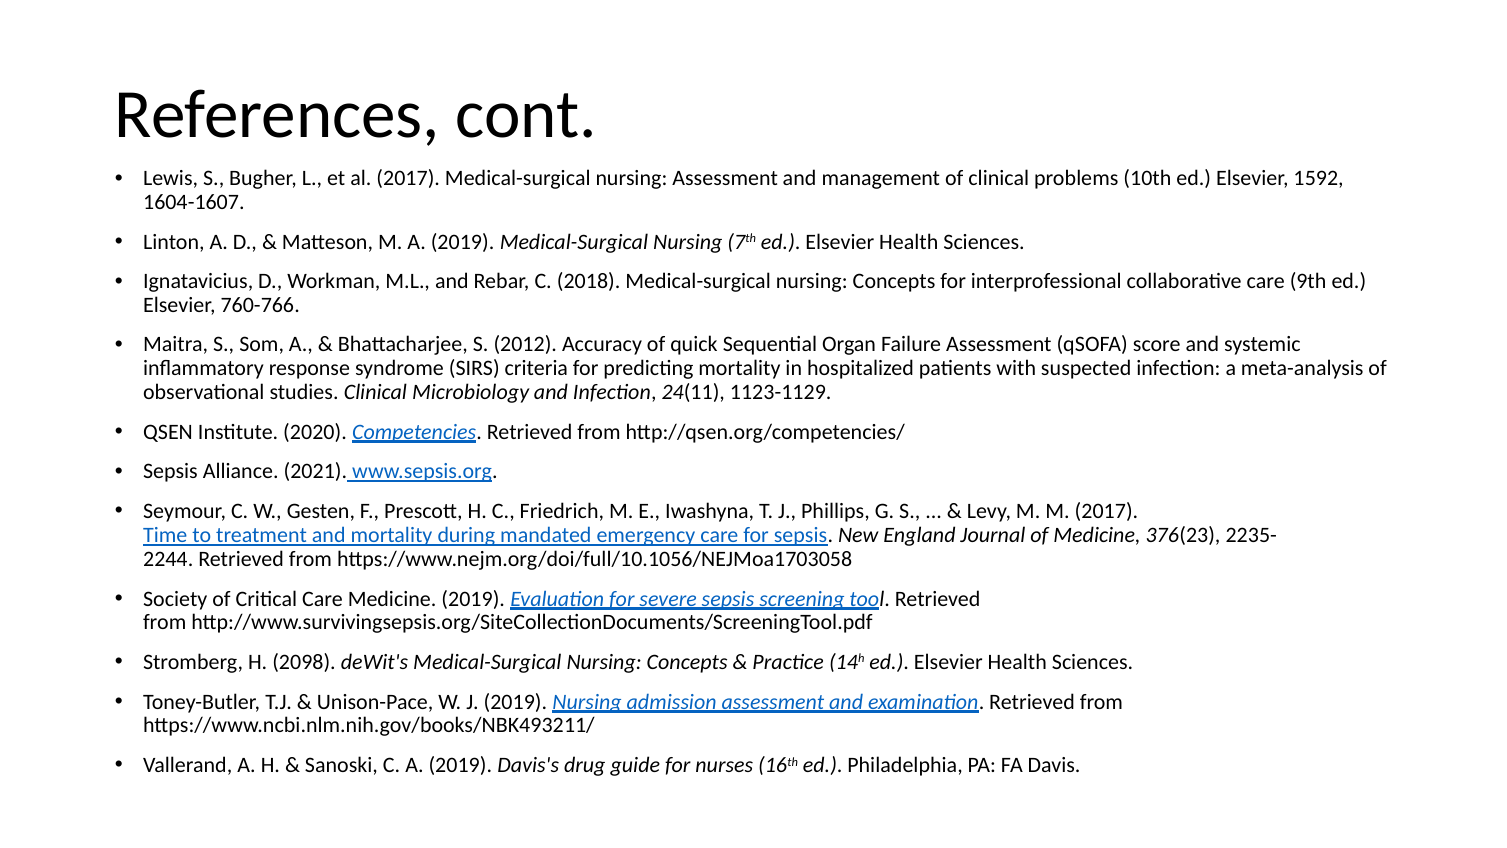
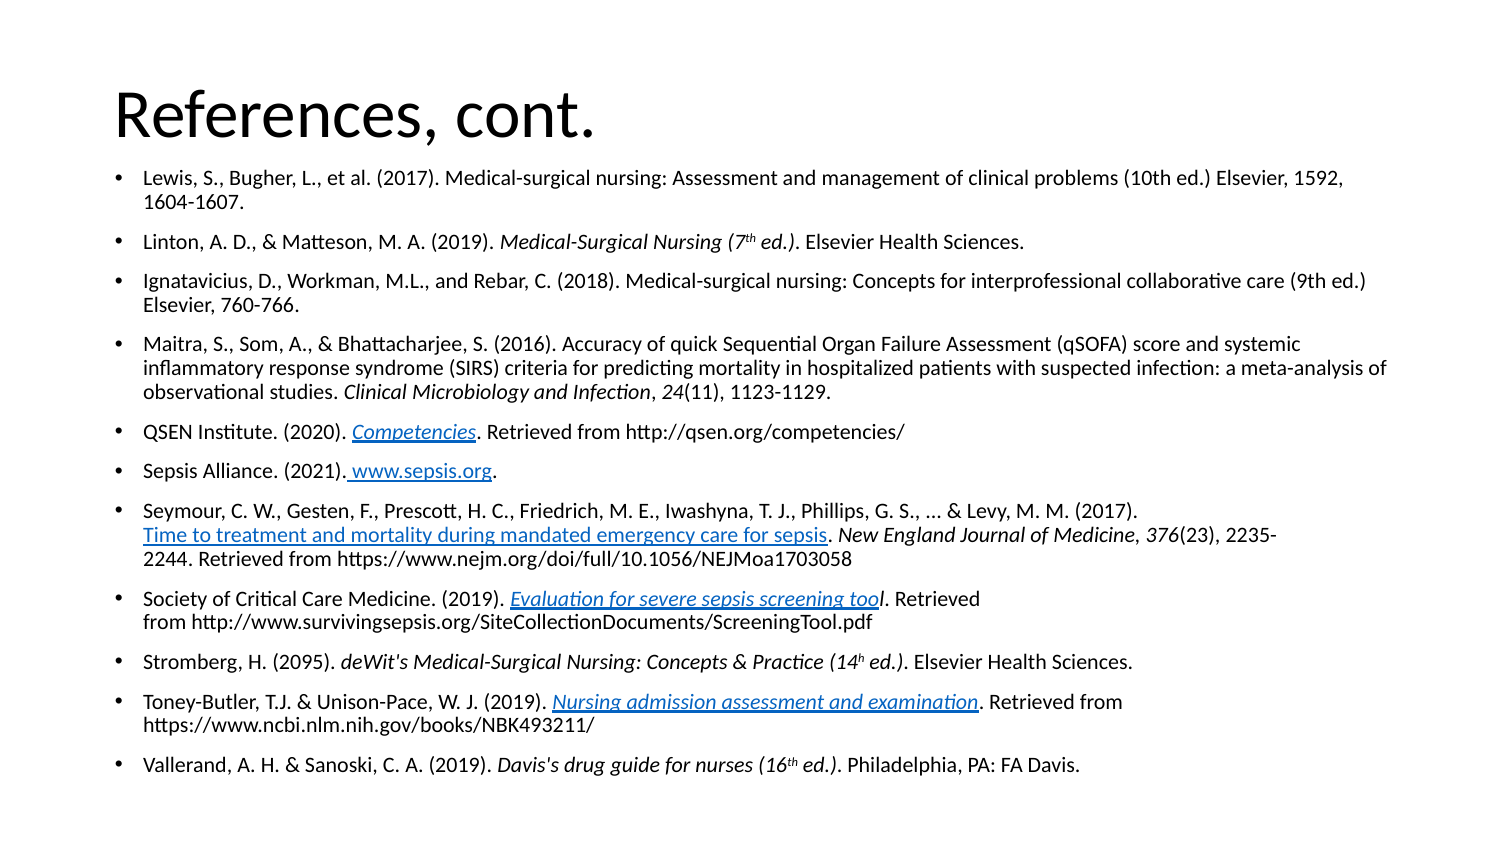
2012: 2012 -> 2016
2098: 2098 -> 2095
